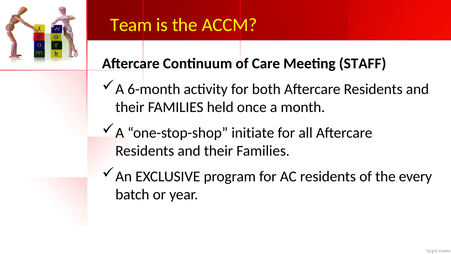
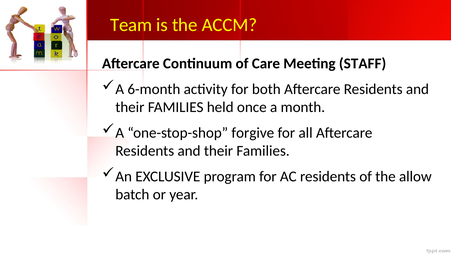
initiate: initiate -> forgive
every: every -> allow
